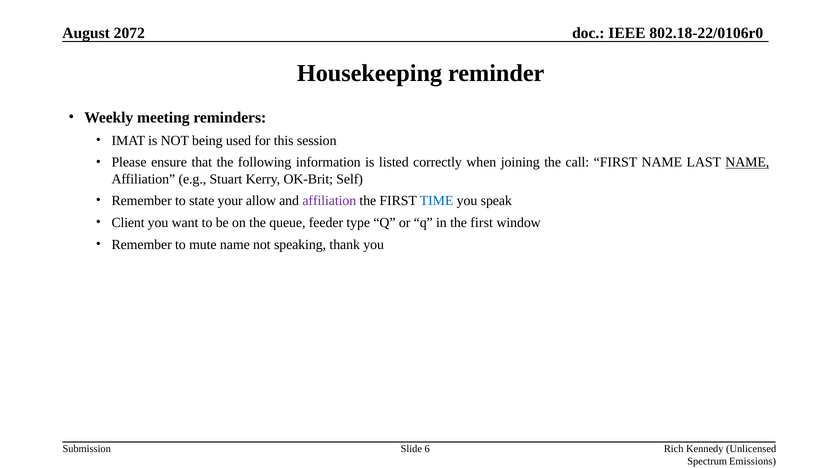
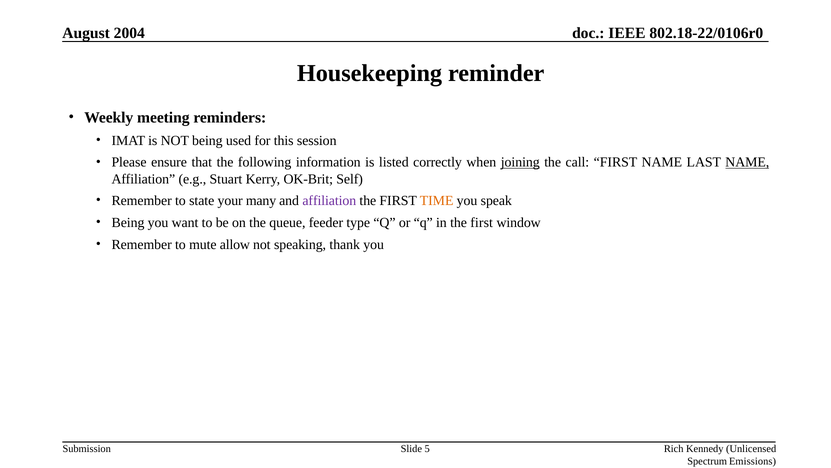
2072: 2072 -> 2004
joining underline: none -> present
allow: allow -> many
TIME colour: blue -> orange
Client at (128, 222): Client -> Being
mute name: name -> allow
6: 6 -> 5
